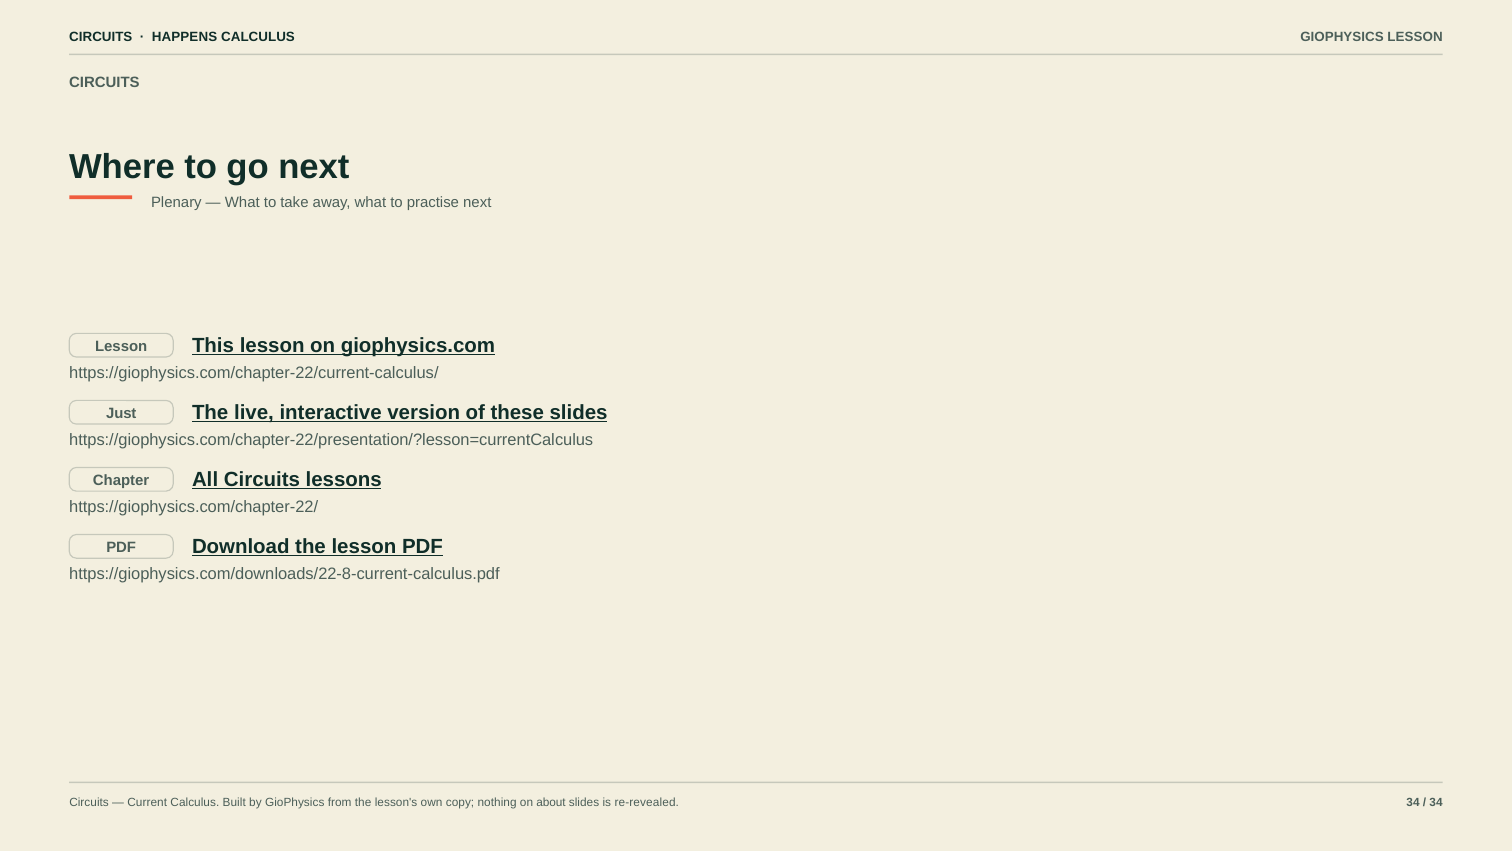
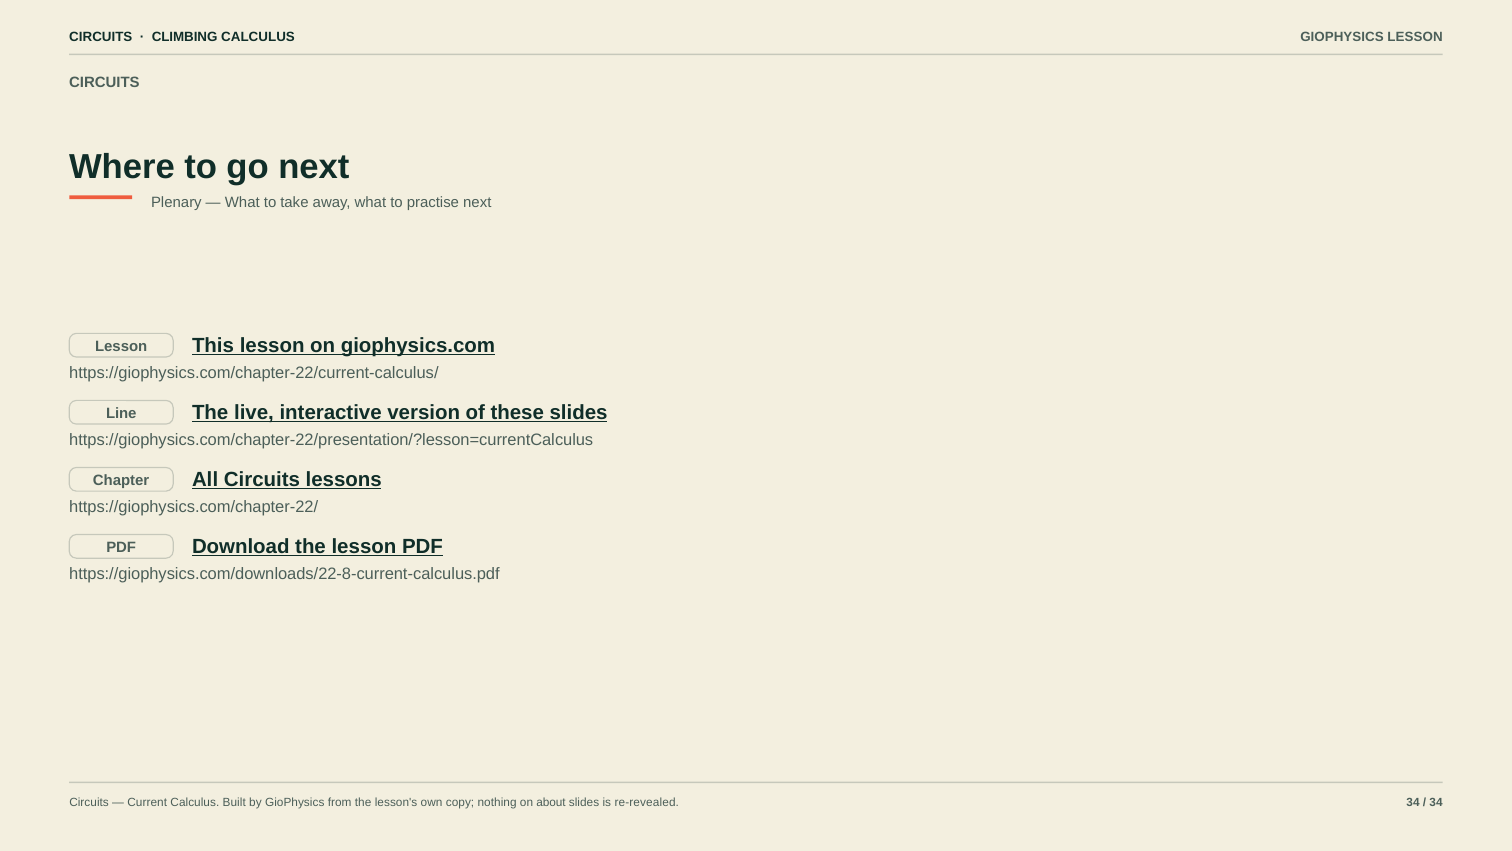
HAPPENS: HAPPENS -> CLIMBING
Just: Just -> Line
